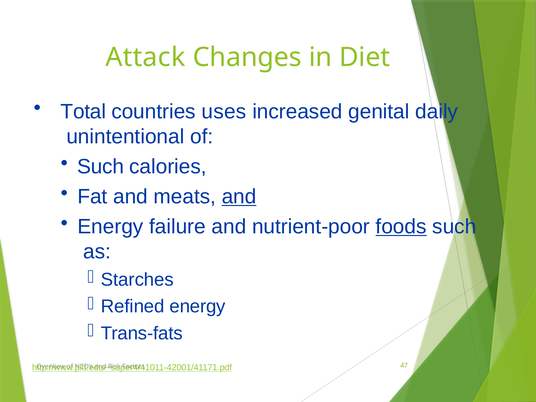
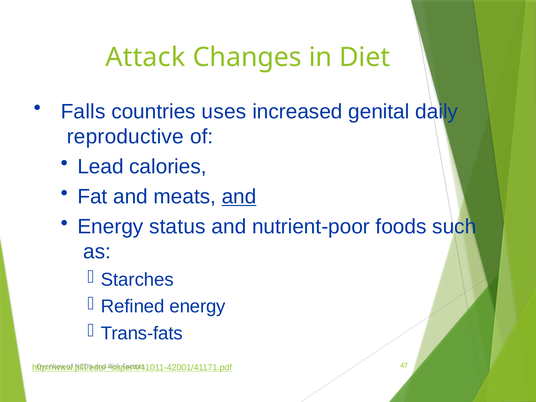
Total: Total -> Falls
unintentional: unintentional -> reproductive
Such at (101, 166): Such -> Lead
failure: failure -> status
foods underline: present -> none
